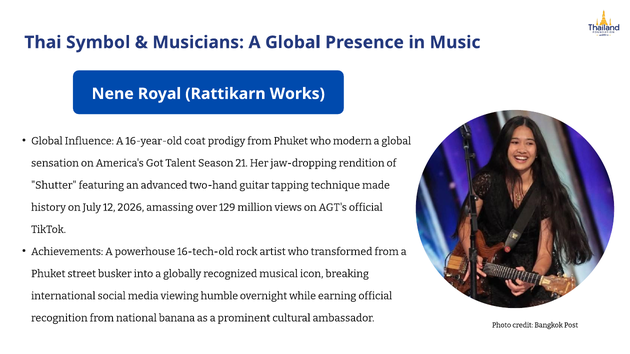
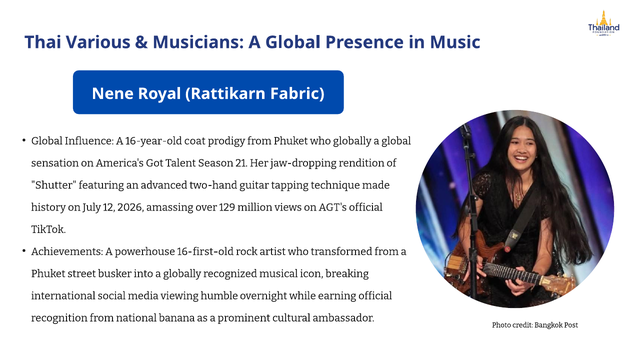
Symbol: Symbol -> Various
Works: Works -> Fabric
who modern: modern -> globally
16-tech-old: 16-tech-old -> 16-first-old
